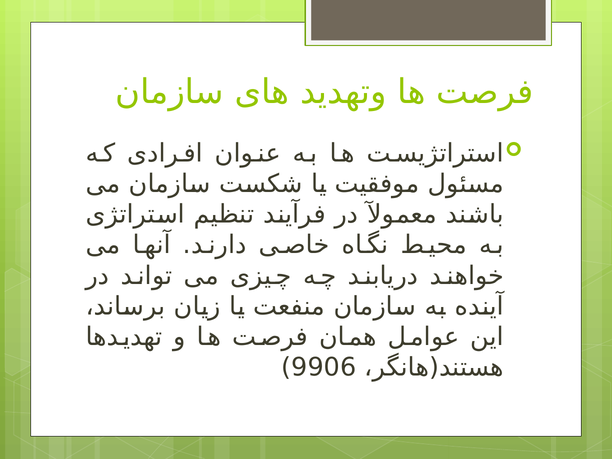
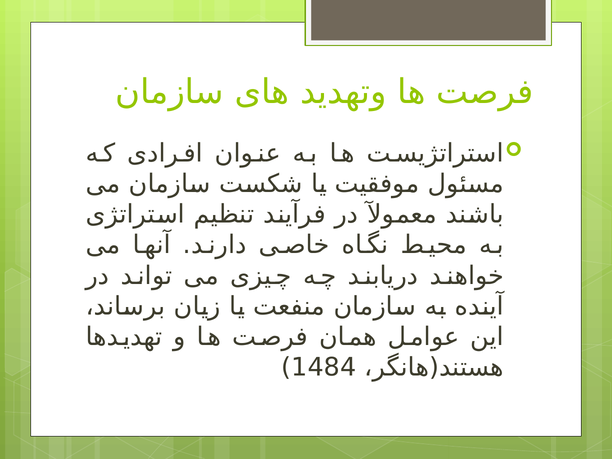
9906: 9906 -> 1484
